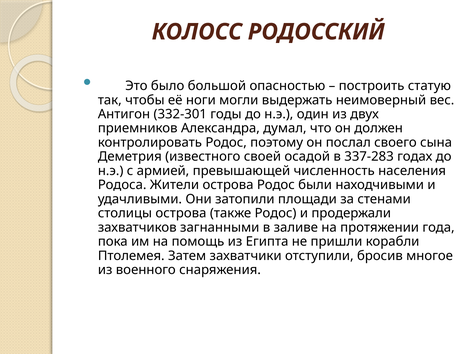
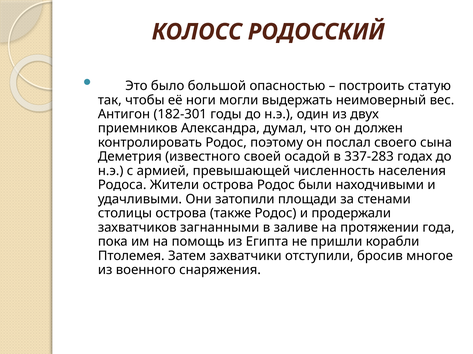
332-301: 332-301 -> 182-301
